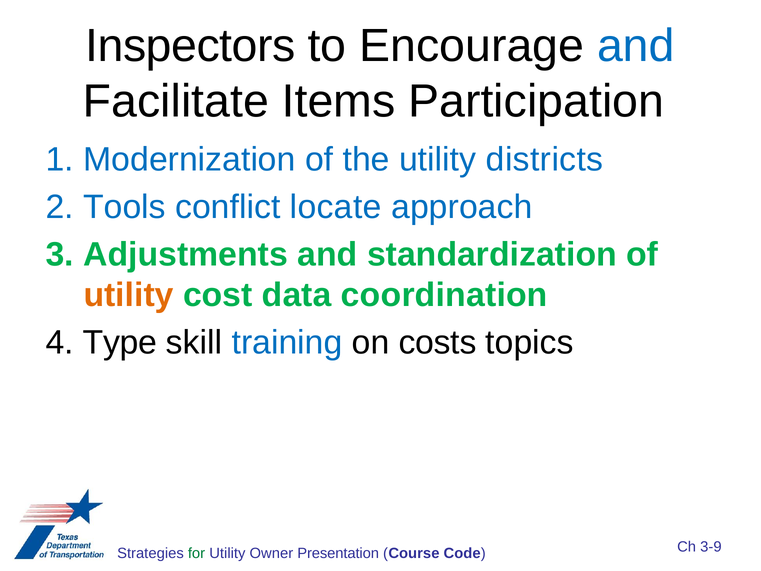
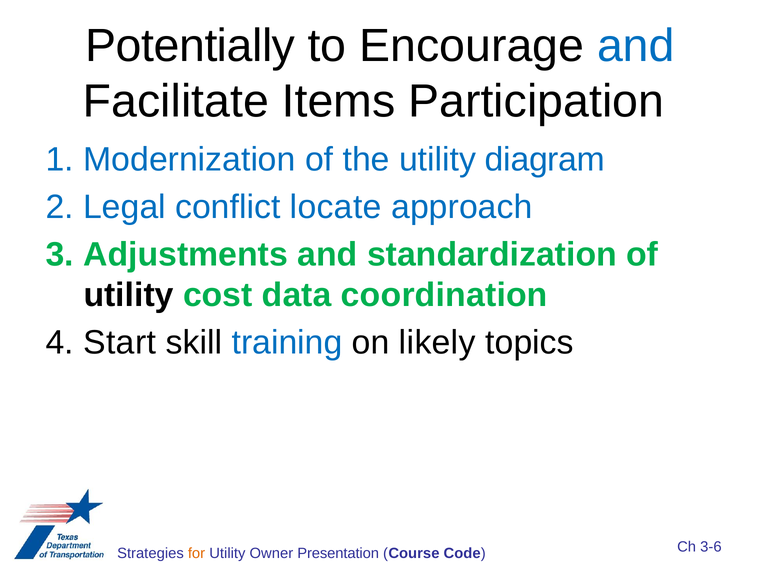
Inspectors: Inspectors -> Potentially
districts: districts -> diagram
Tools: Tools -> Legal
utility at (129, 295) colour: orange -> black
Type: Type -> Start
costs: costs -> likely
for colour: green -> orange
3-9: 3-9 -> 3-6
